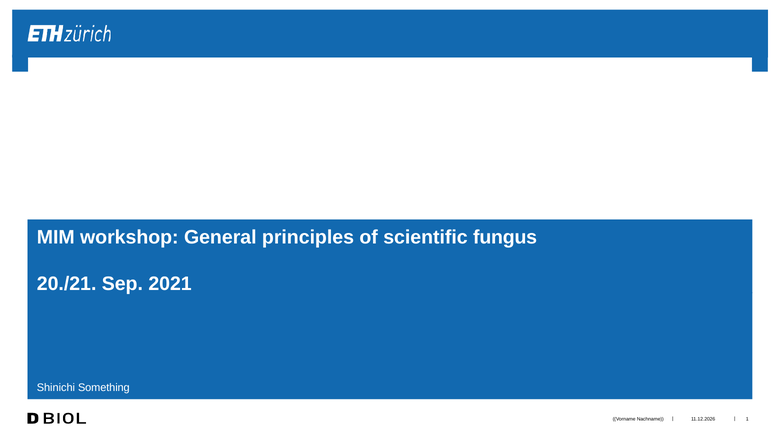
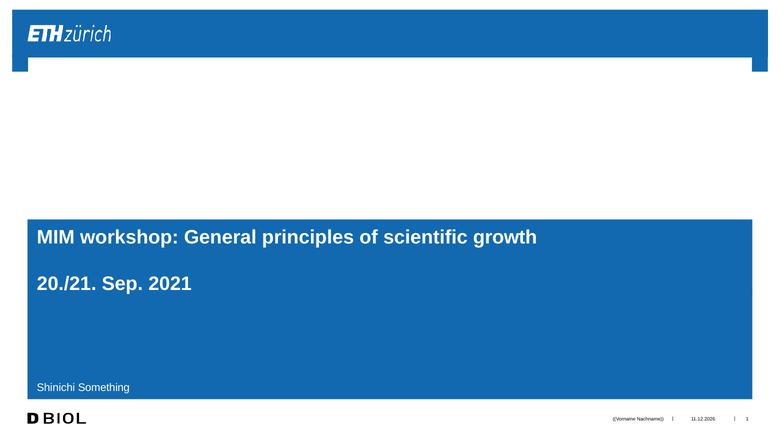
fungus: fungus -> growth
